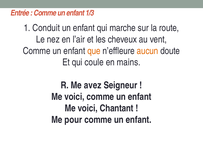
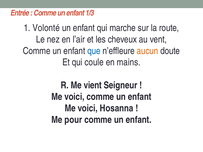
Conduit: Conduit -> Volonté
que colour: orange -> blue
avez: avez -> vient
Chantant: Chantant -> Hosanna
